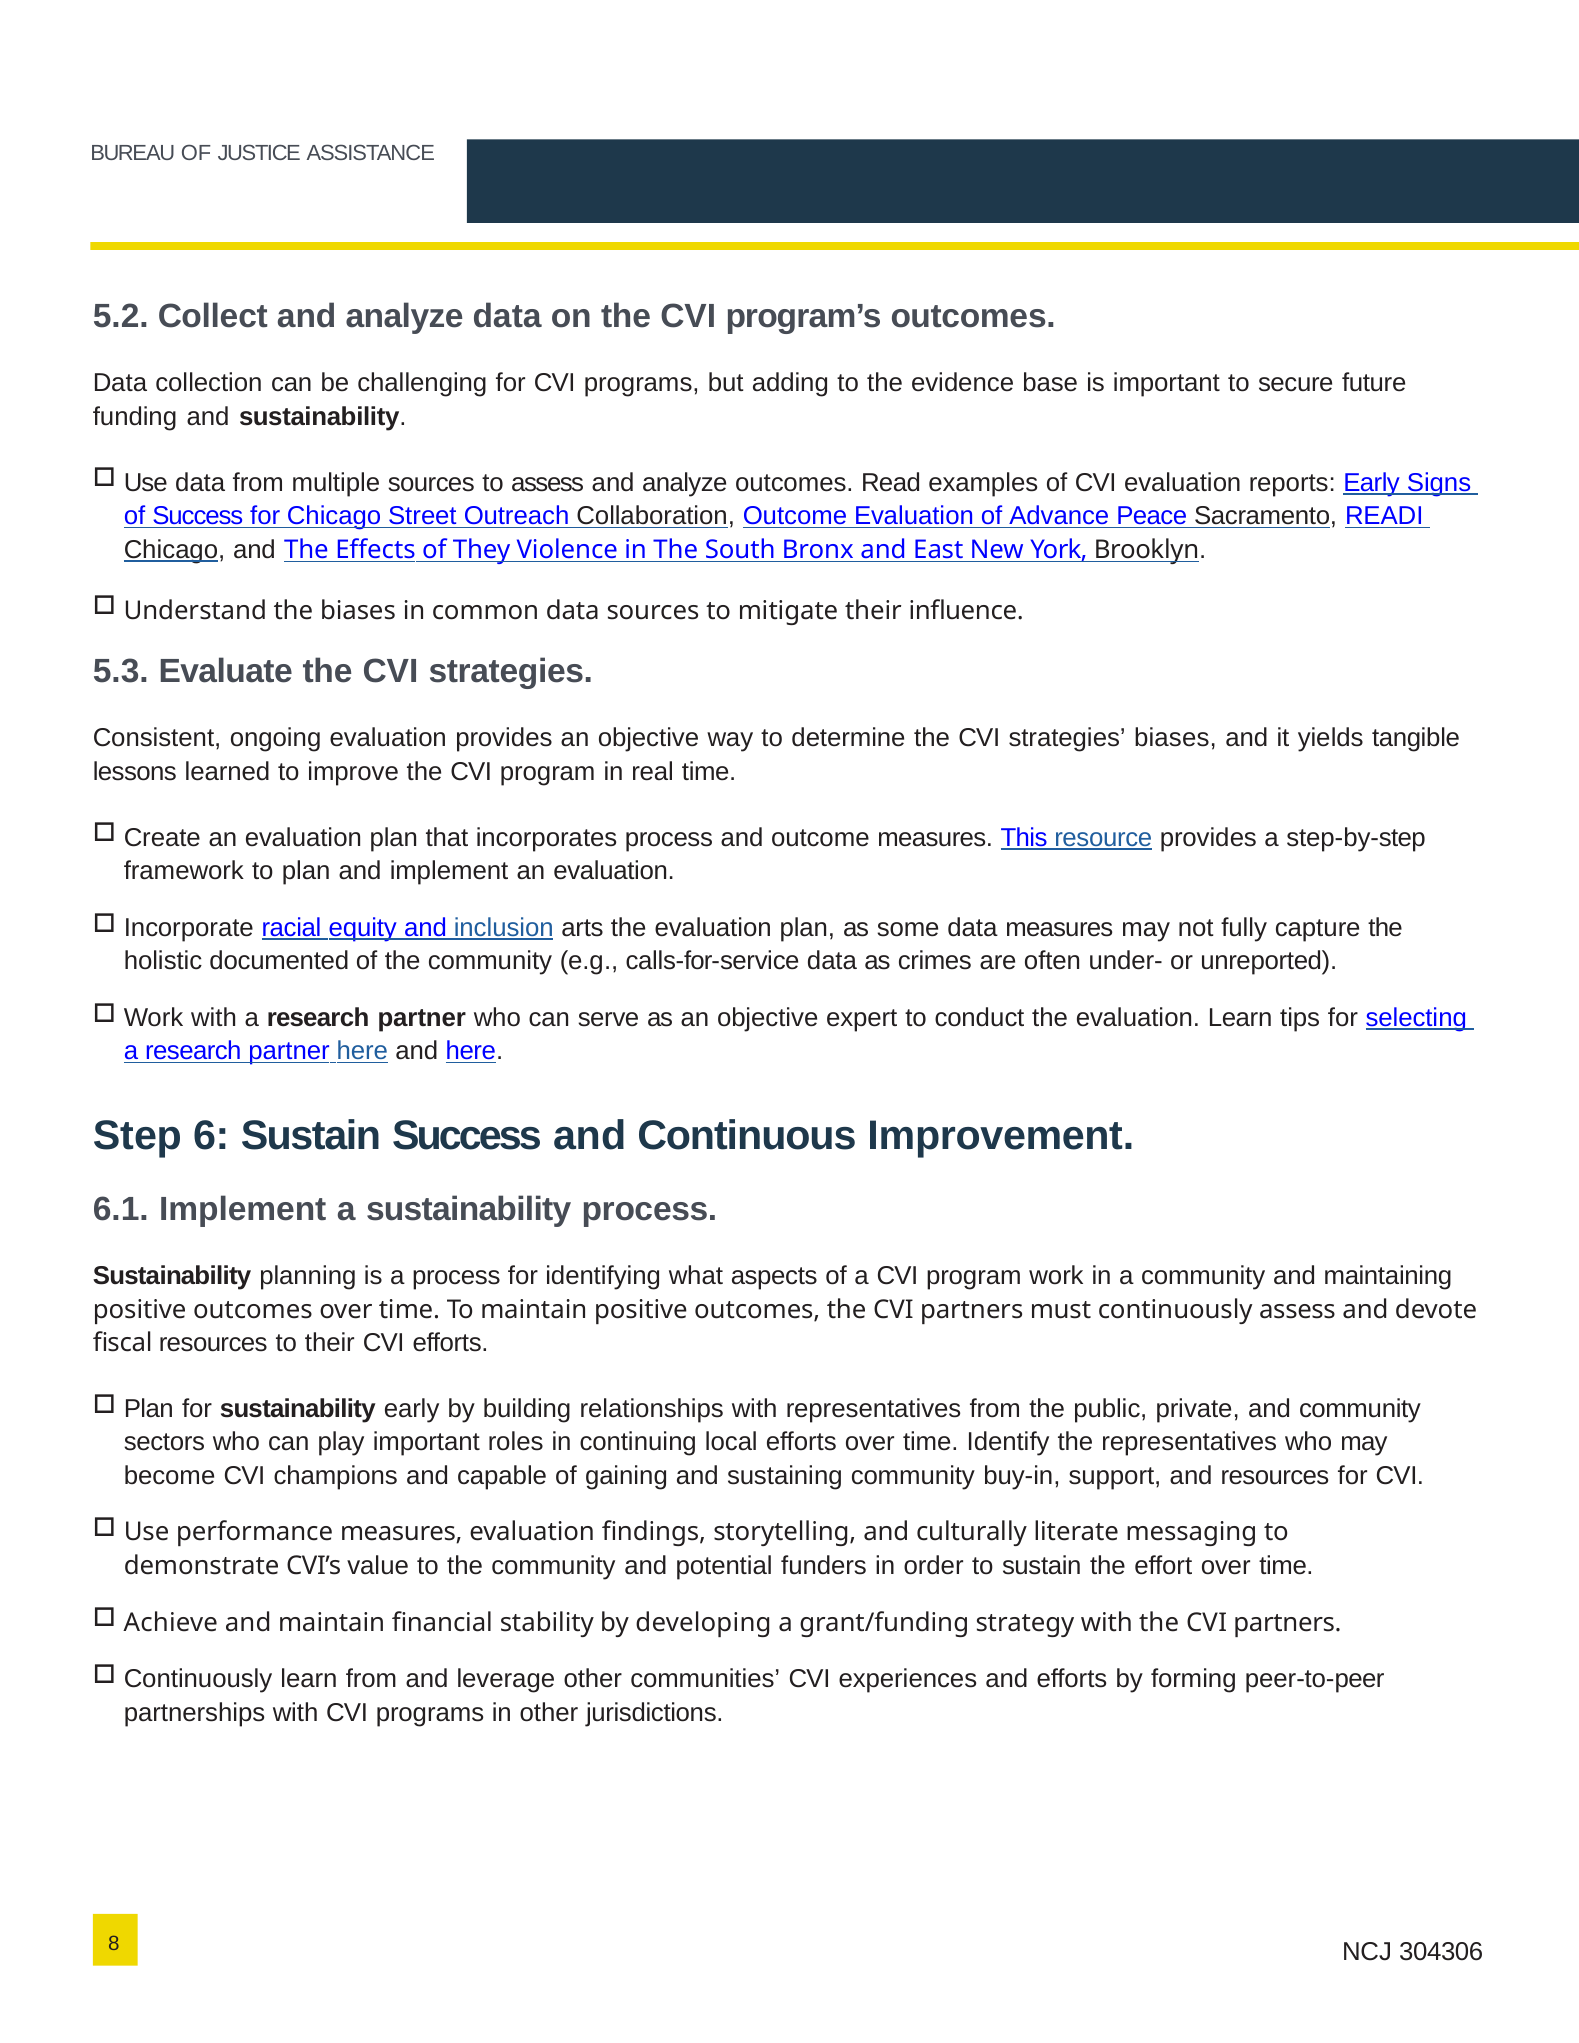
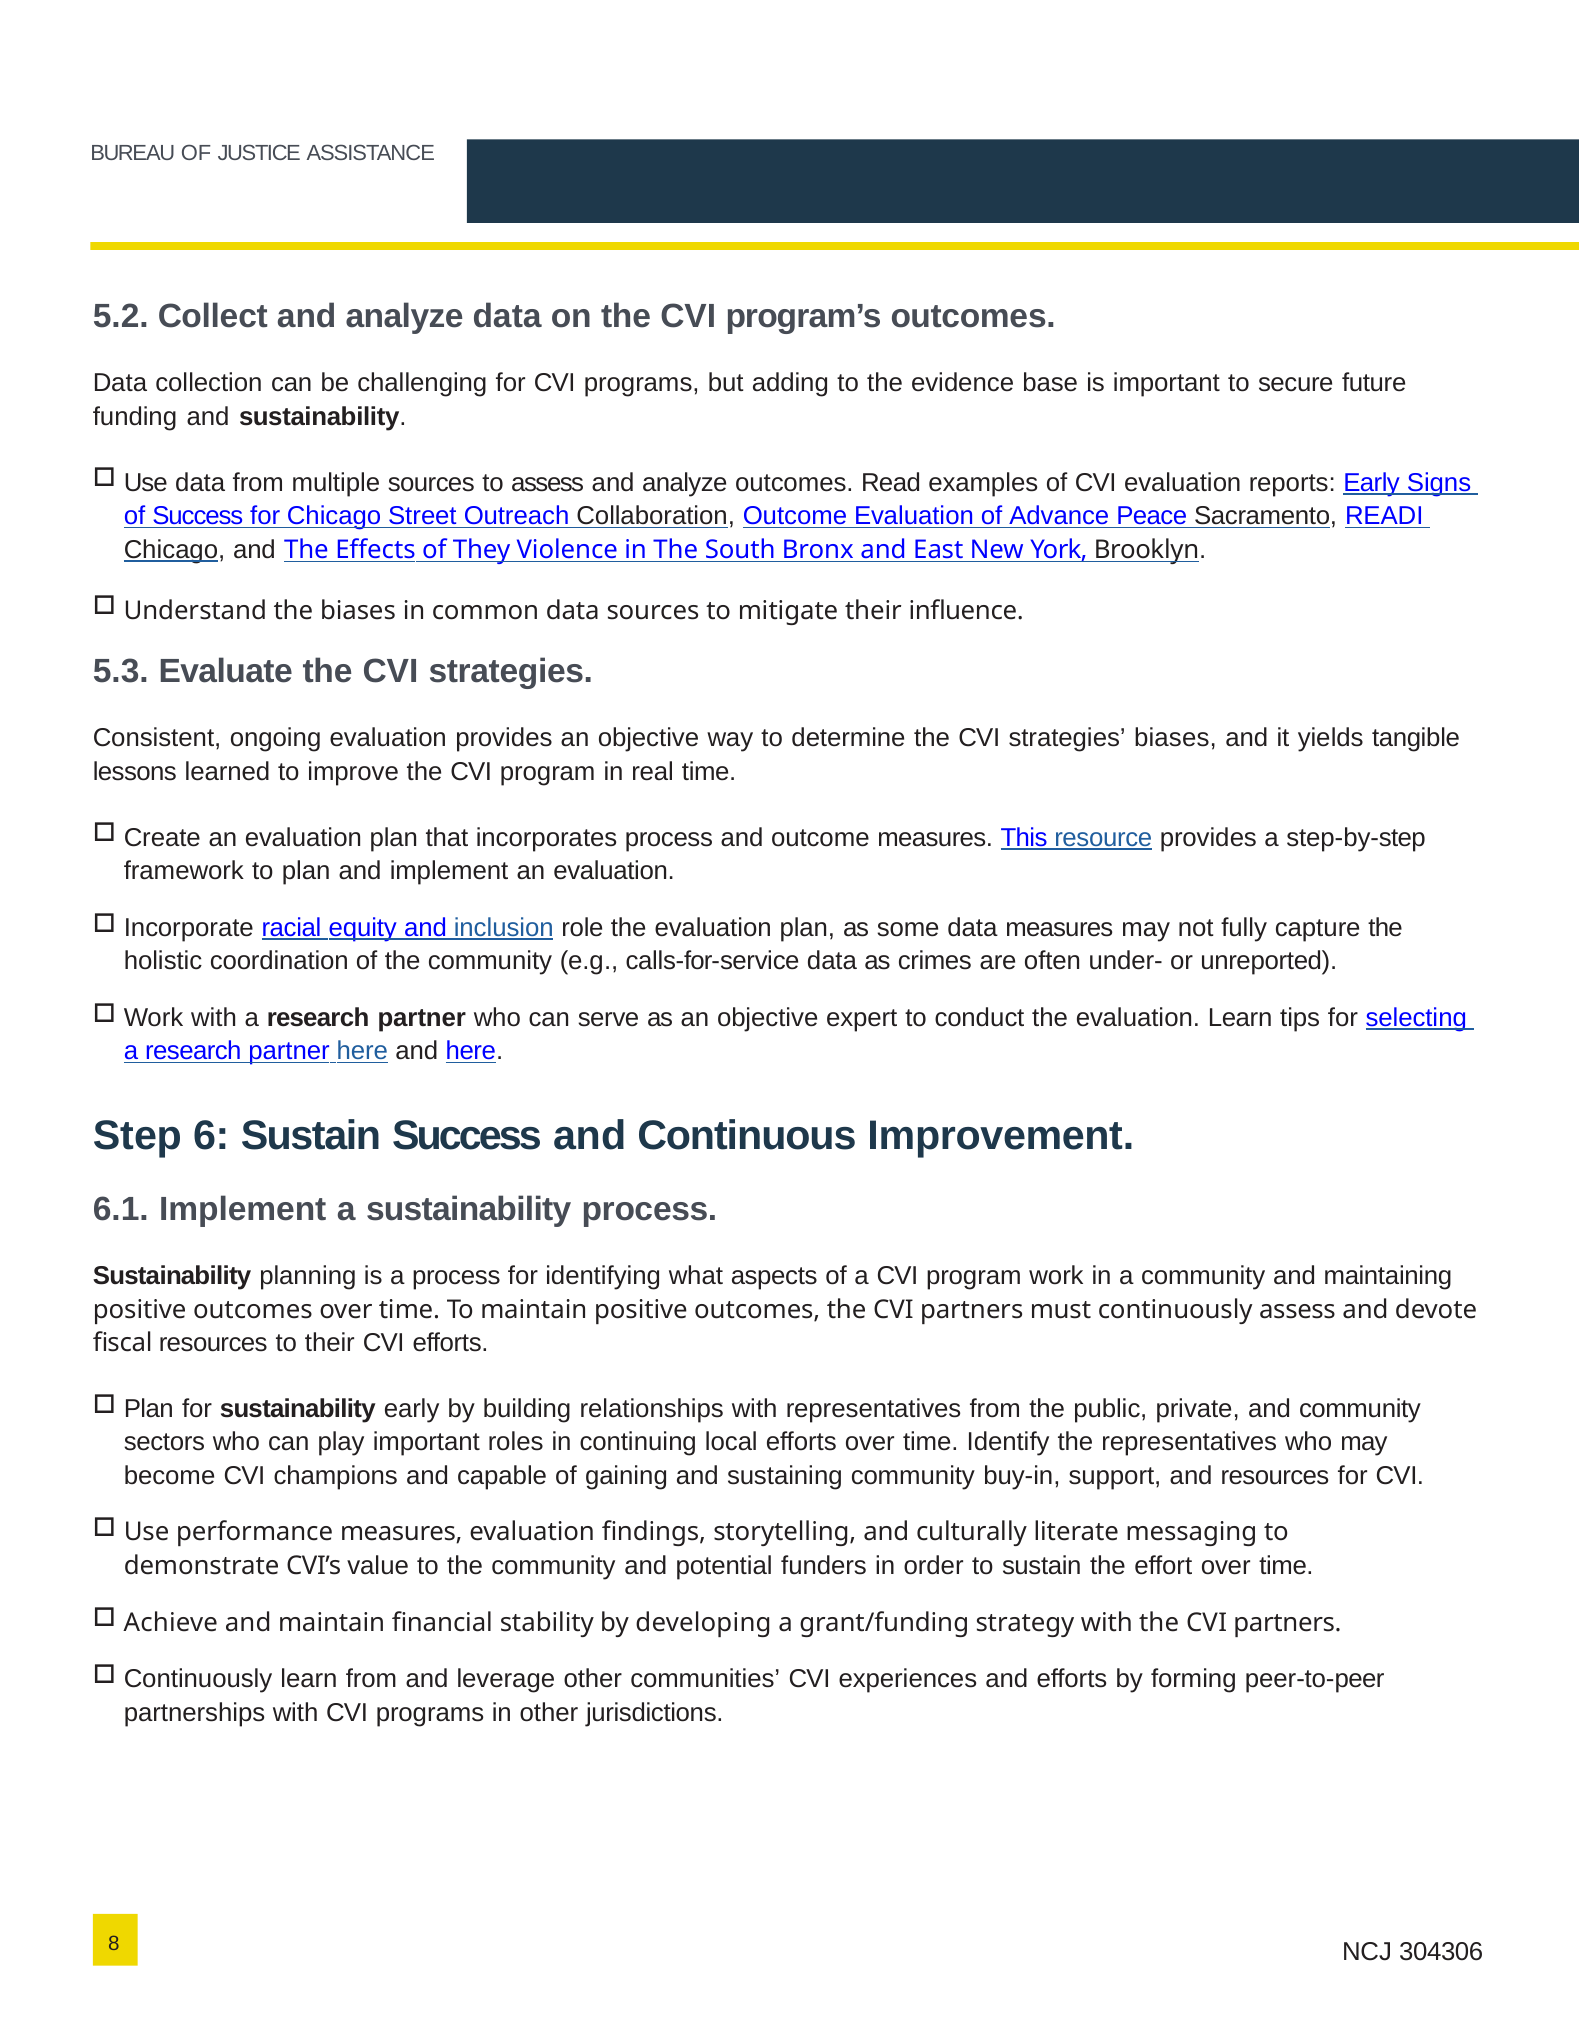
arts: arts -> role
documented: documented -> coordination
